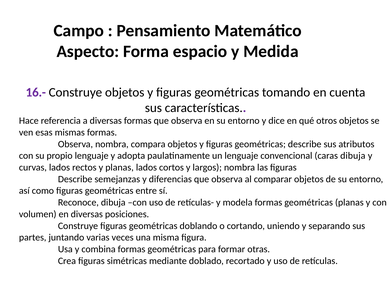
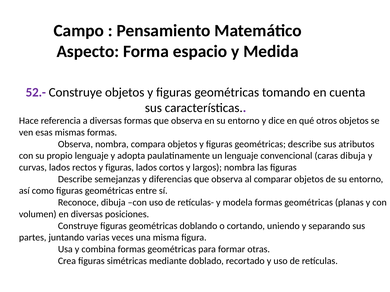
16.-: 16.- -> 52.-
rectos y planas: planas -> figuras
